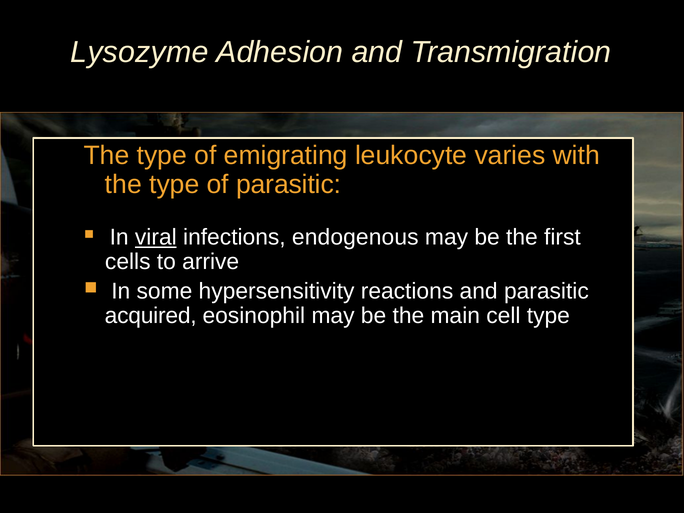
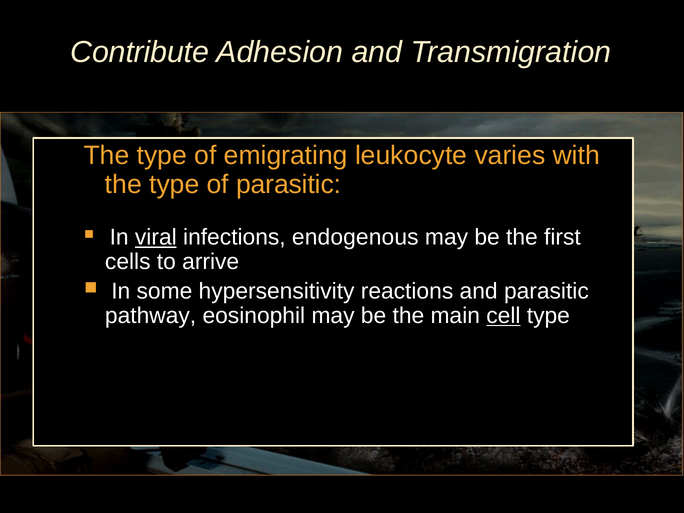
Lysozyme: Lysozyme -> Contribute
acquired: acquired -> pathway
cell underline: none -> present
